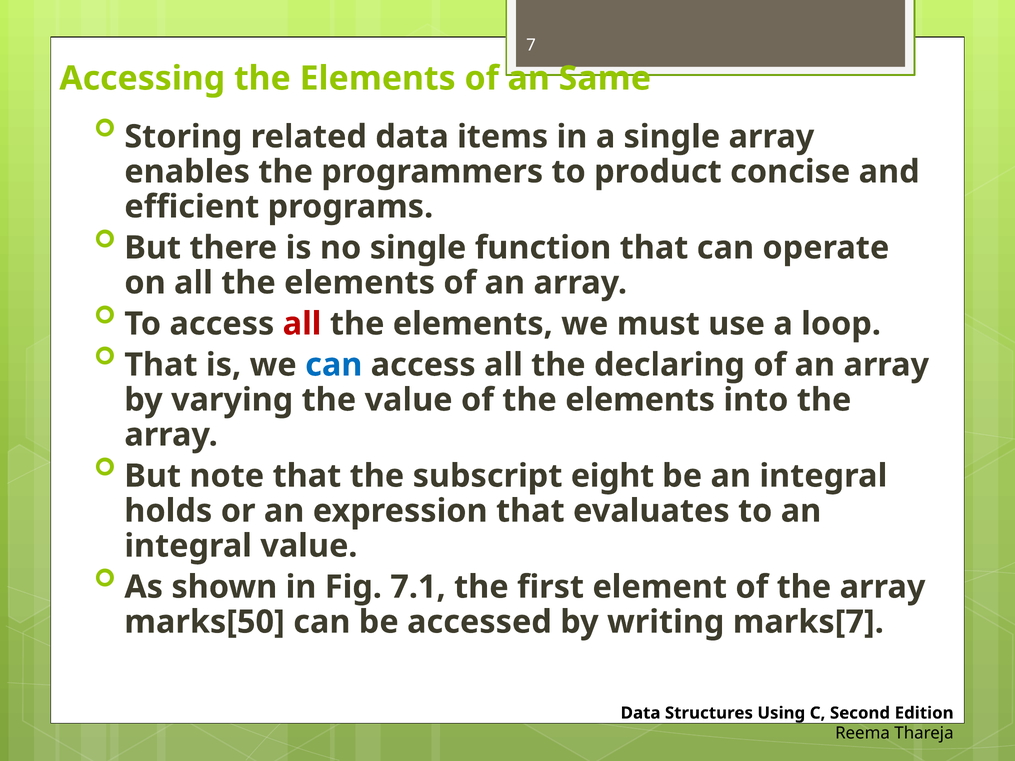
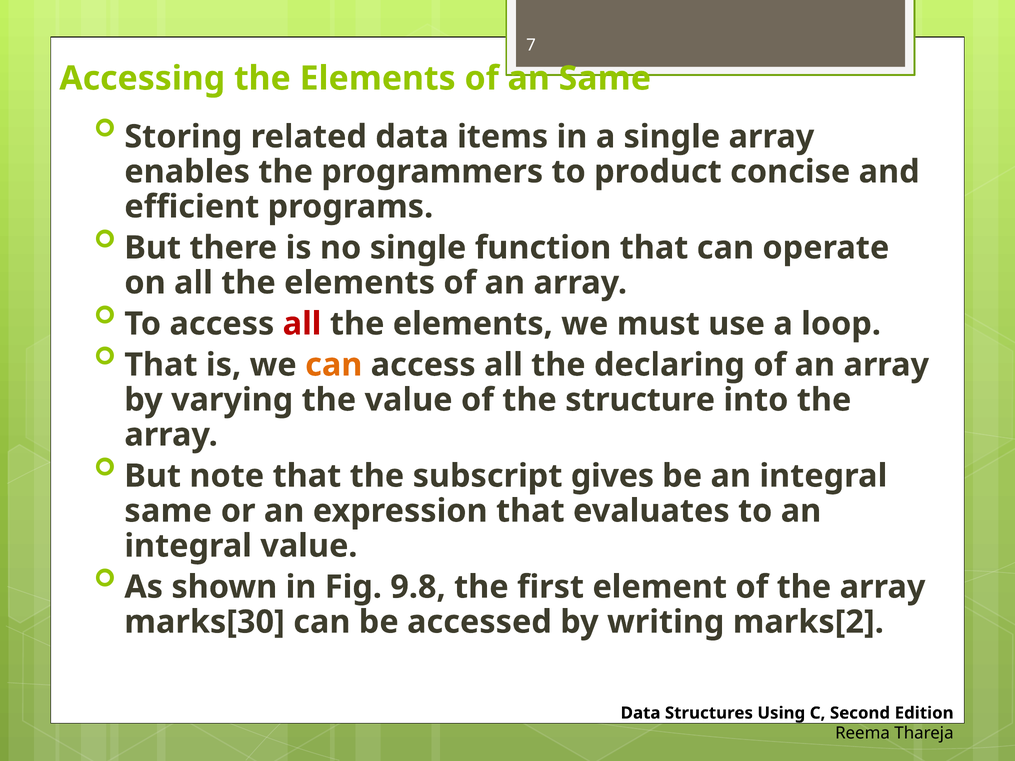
can at (334, 365) colour: blue -> orange
of the elements: elements -> structure
eight: eight -> gives
holds at (168, 511): holds -> same
7.1: 7.1 -> 9.8
marks[50: marks[50 -> marks[30
marks[7: marks[7 -> marks[2
